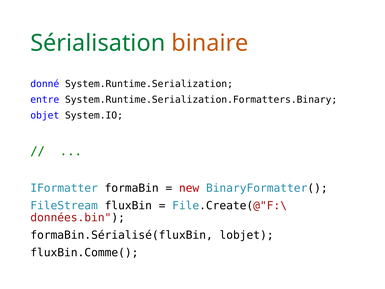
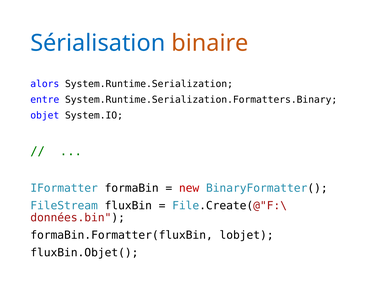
Sérialisation colour: green -> blue
donné: donné -> alors
formaBin.Sérialisé(fluxBin: formaBin.Sérialisé(fluxBin -> formaBin.Formatter(fluxBin
fluxBin.Comme(: fluxBin.Comme( -> fluxBin.Objet(
